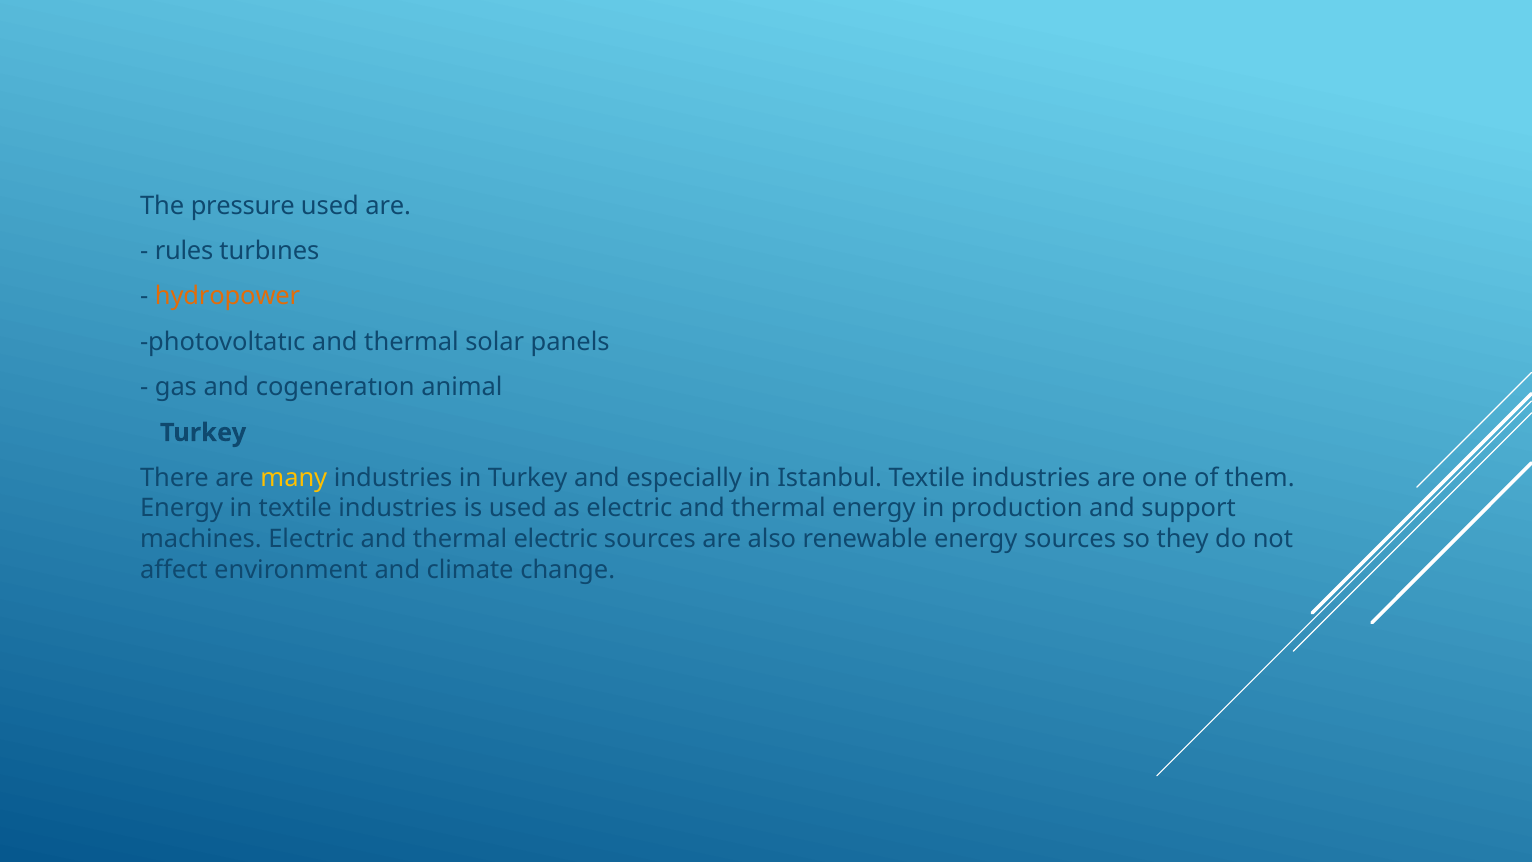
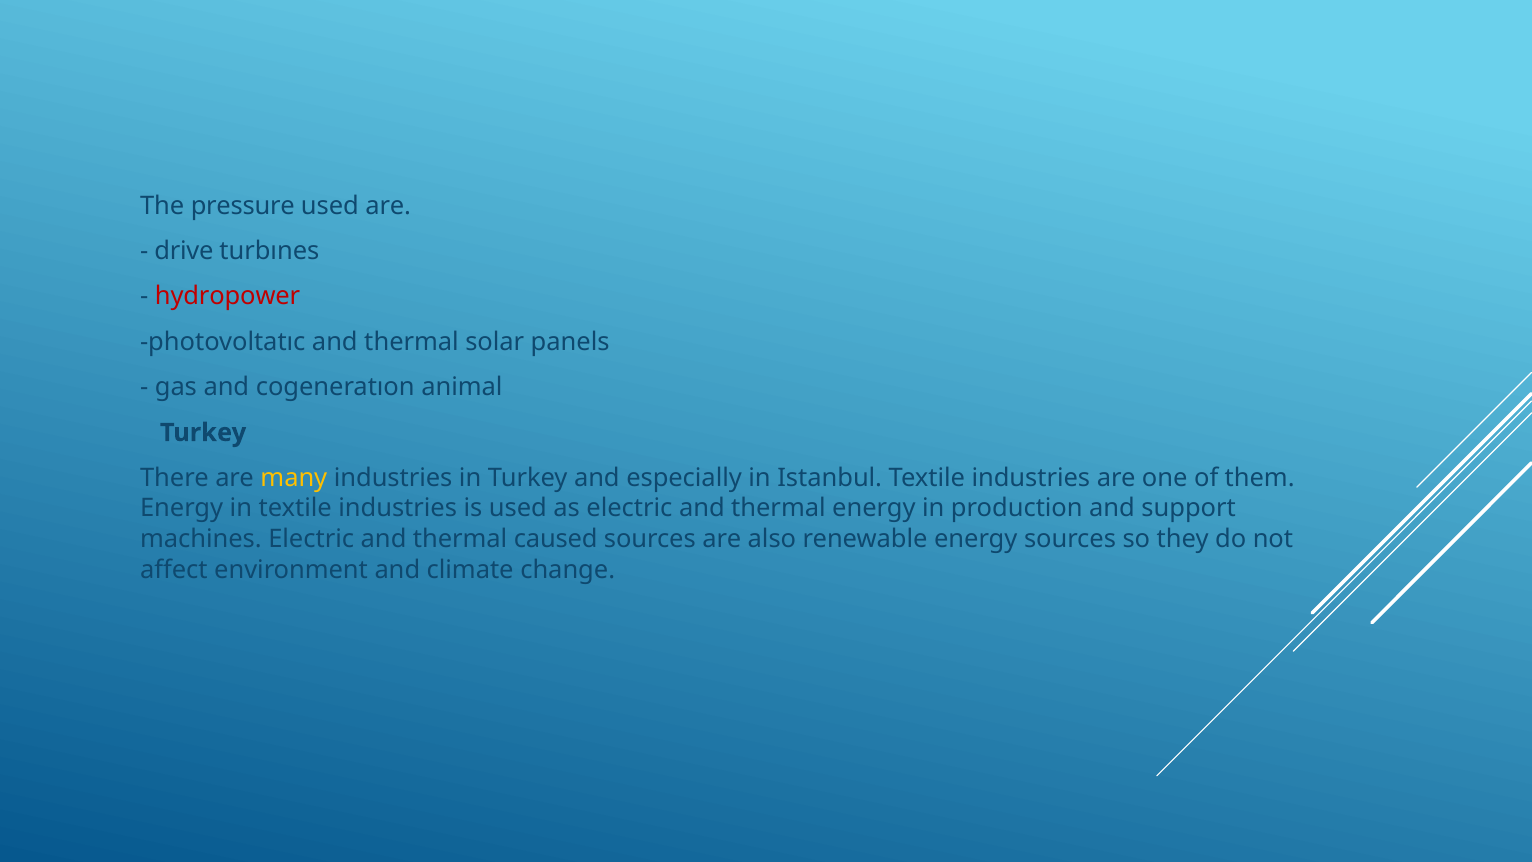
rules: rules -> drive
hydropower colour: orange -> red
thermal electric: electric -> caused
